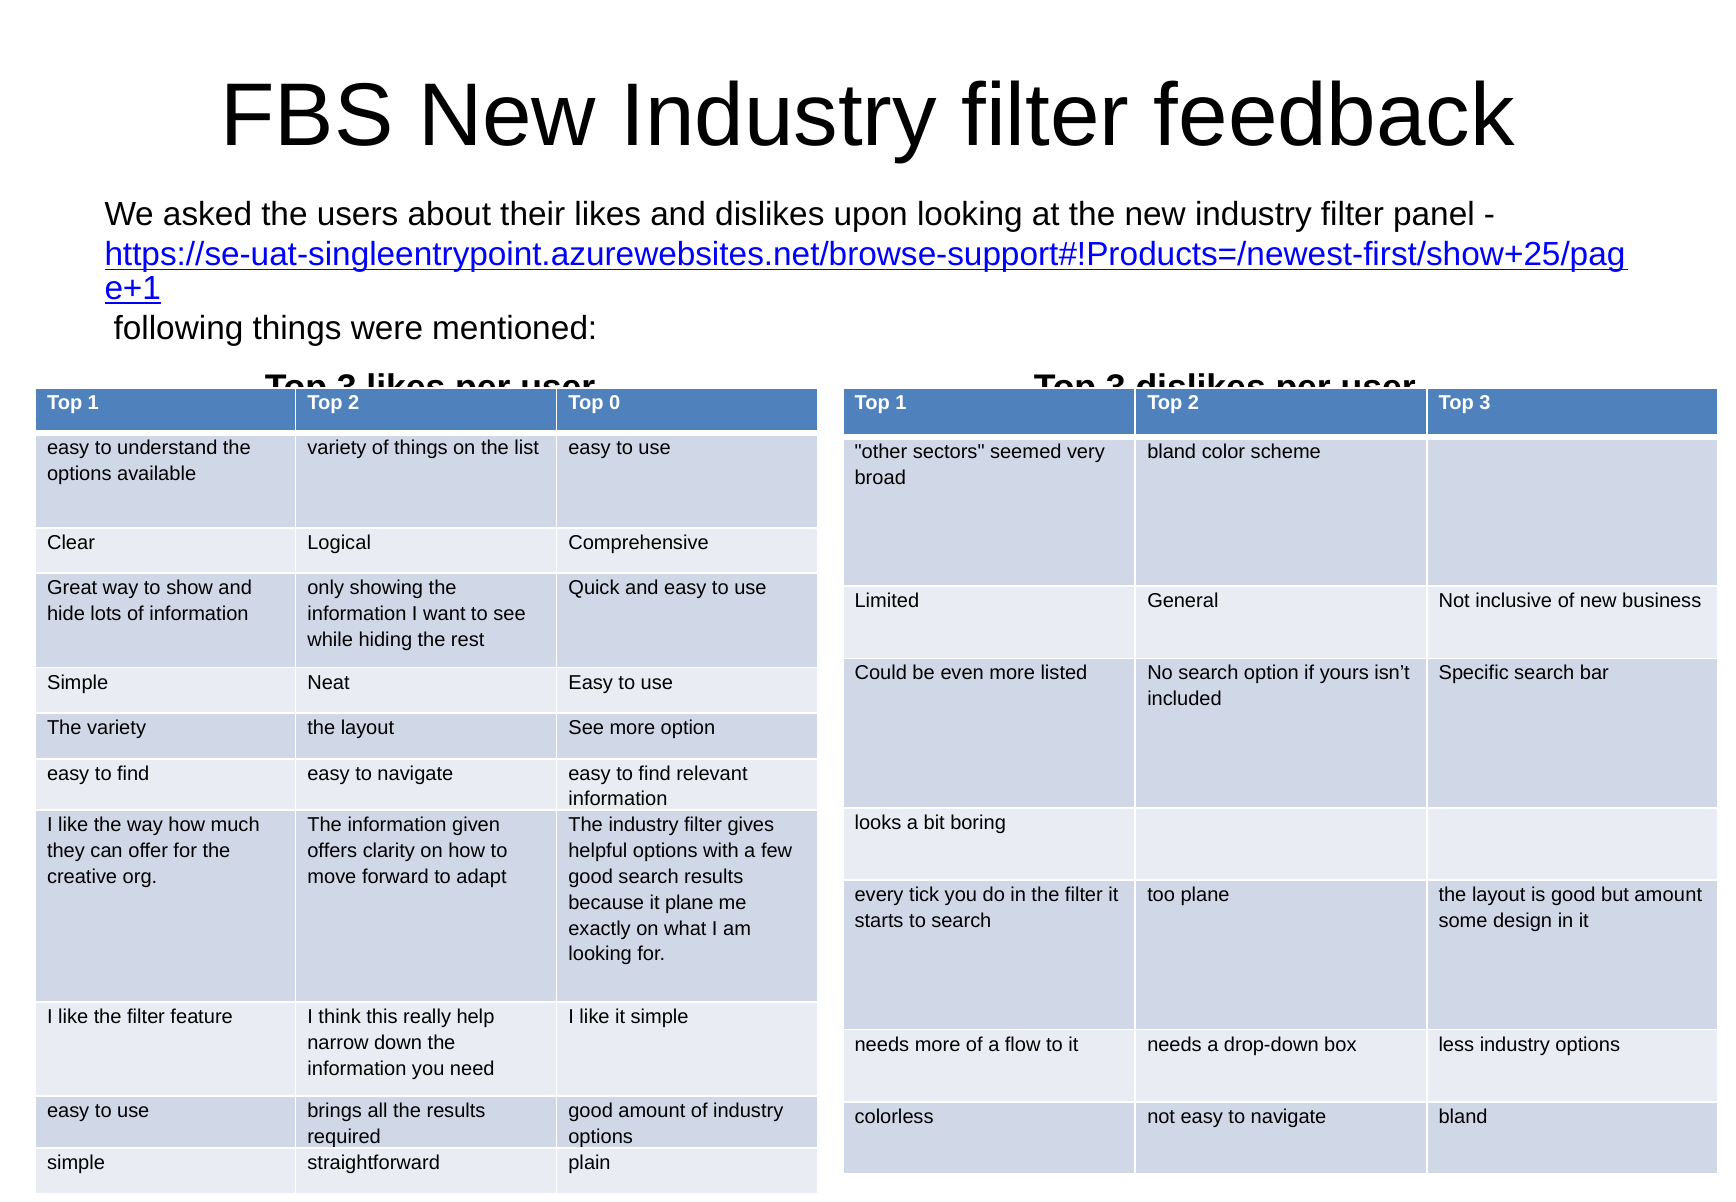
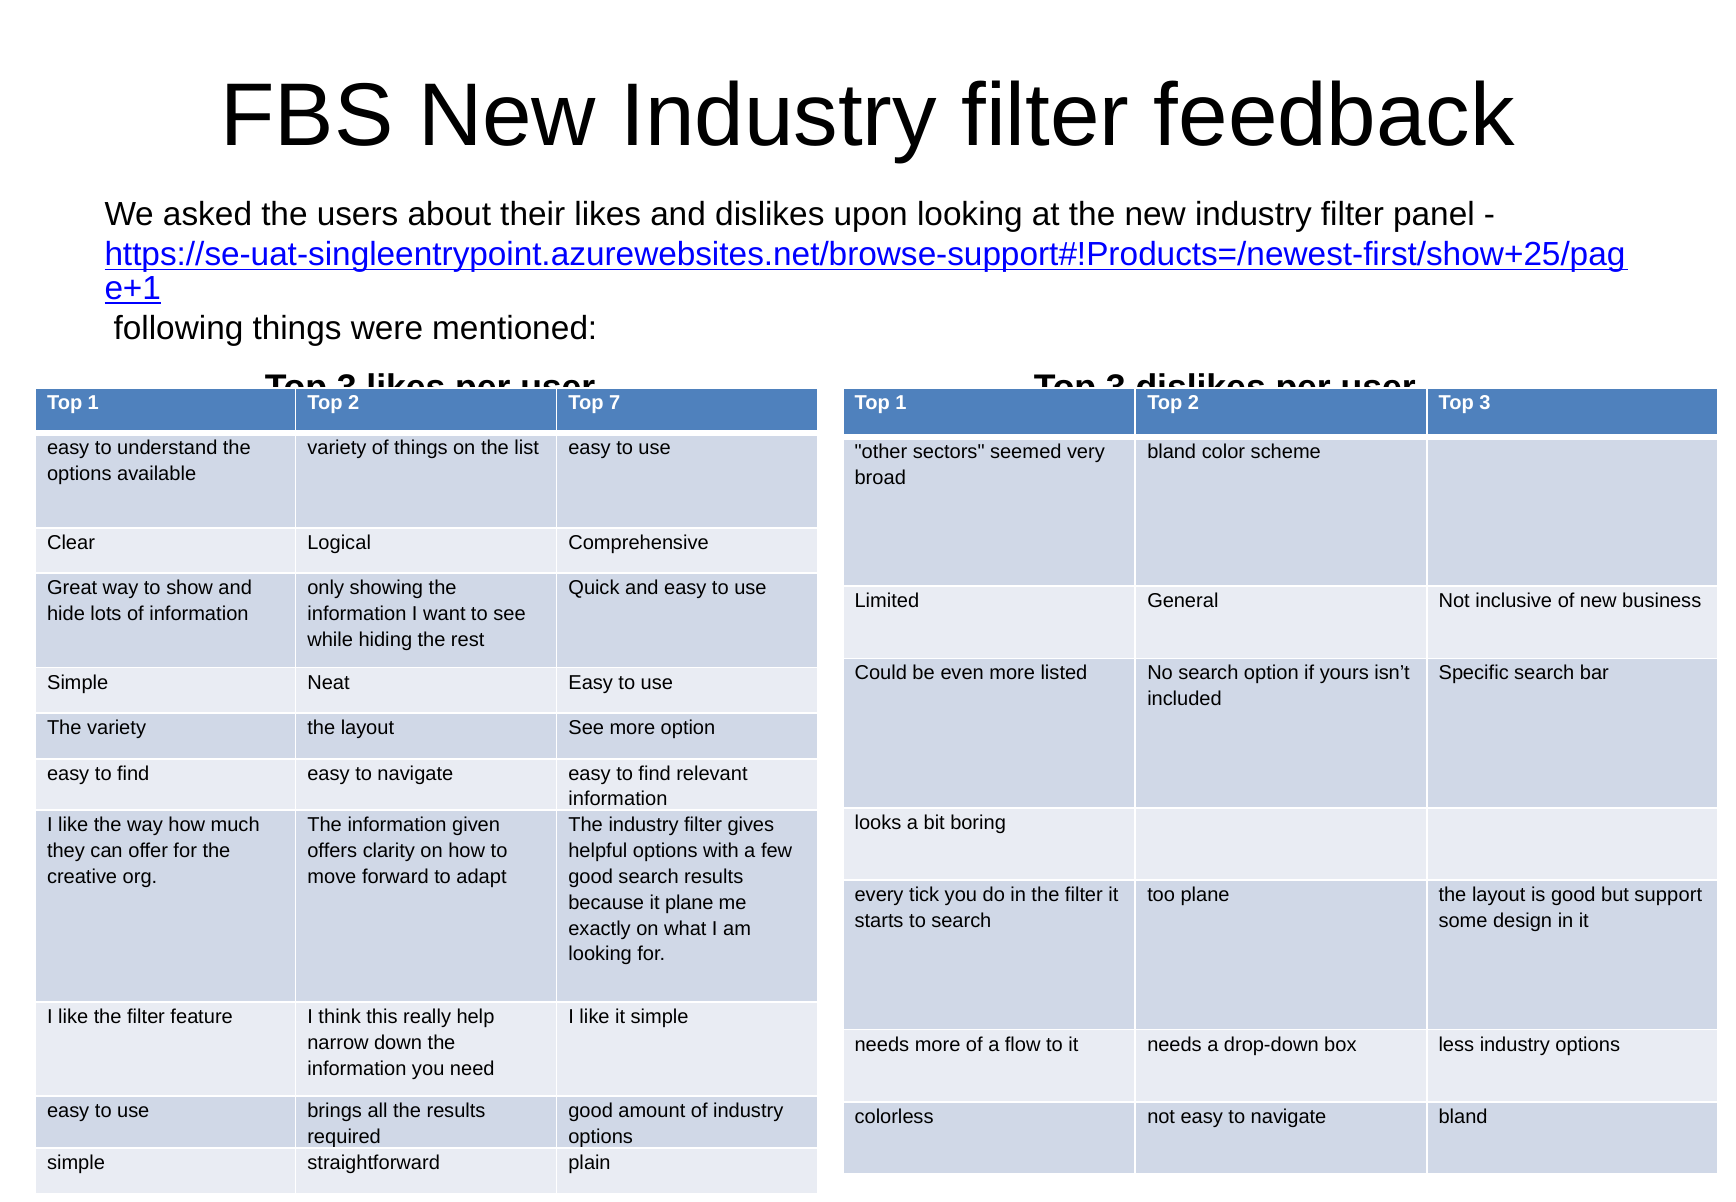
0: 0 -> 7
but amount: amount -> support
